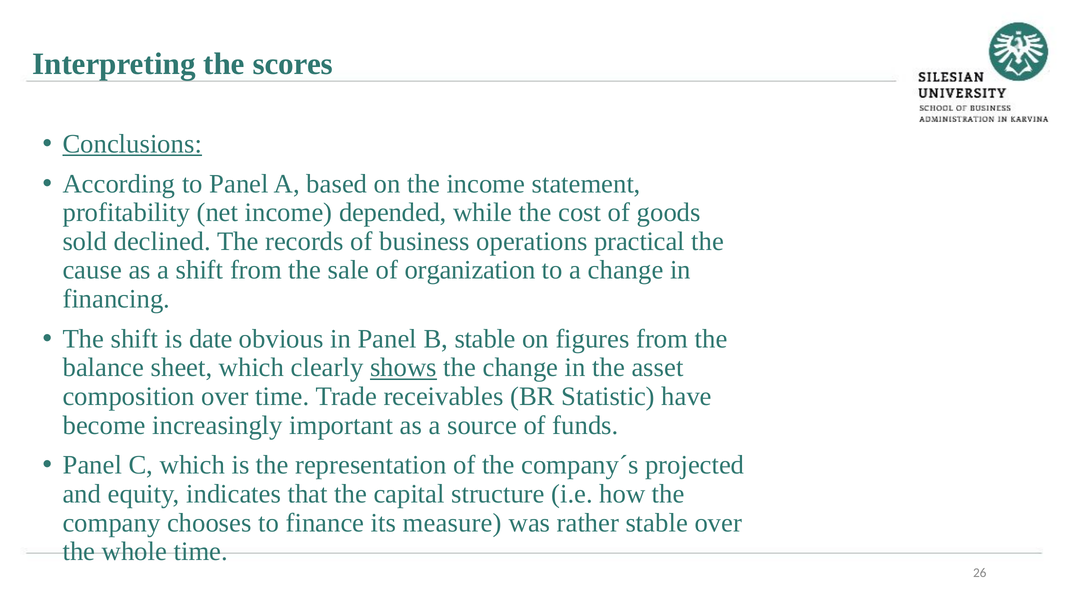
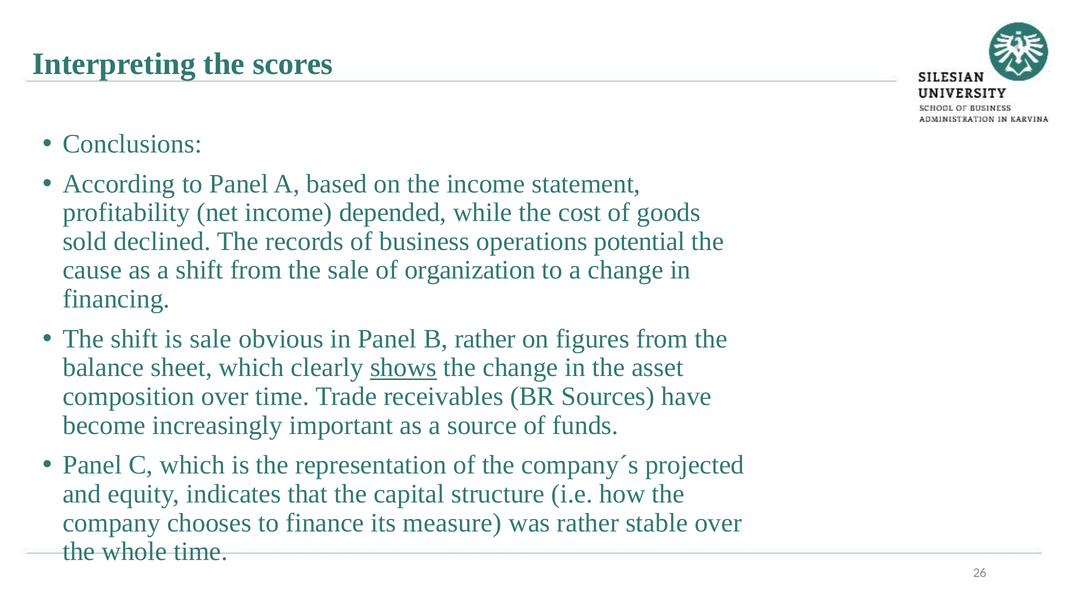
Conclusions underline: present -> none
practical: practical -> potential
is date: date -> sale
B stable: stable -> rather
Statistic: Statistic -> Sources
